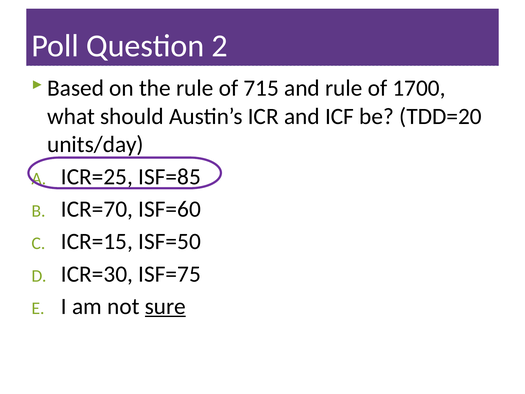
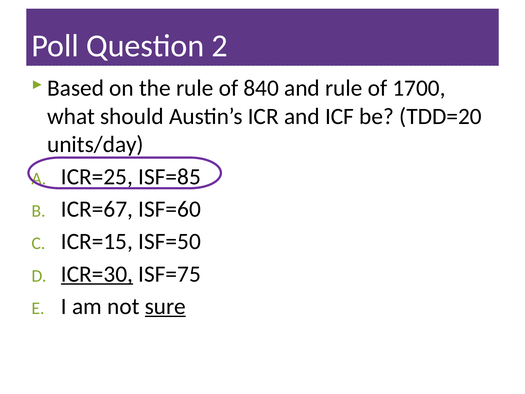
715: 715 -> 840
ICR=70: ICR=70 -> ICR=67
ICR=30 underline: none -> present
